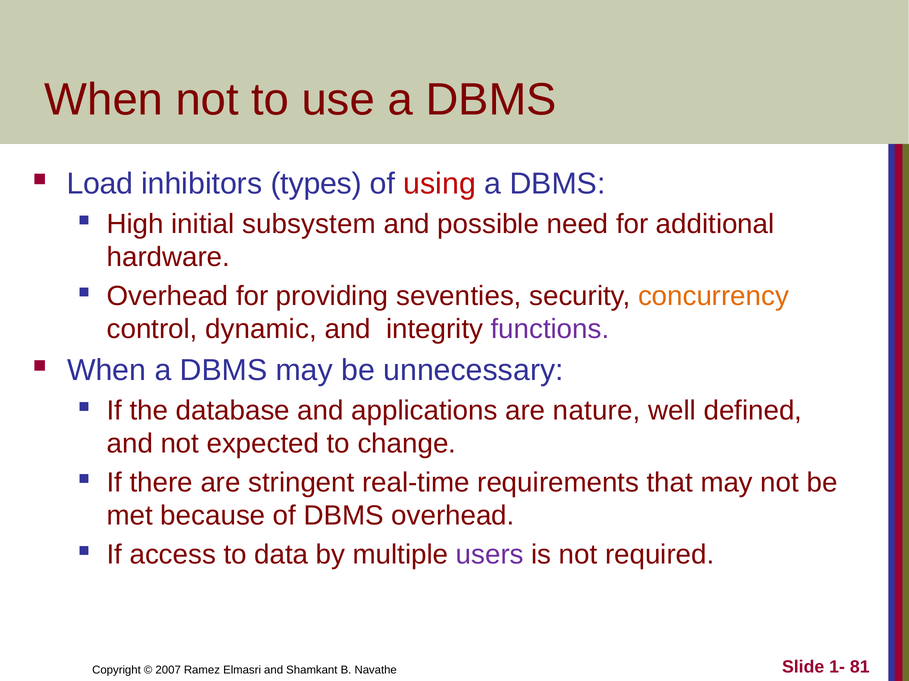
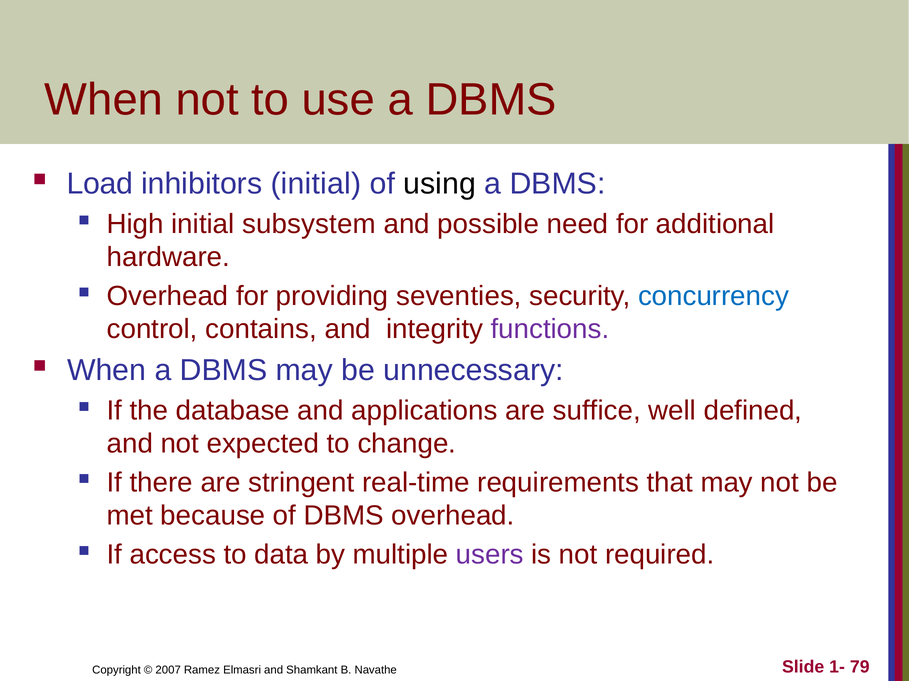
inhibitors types: types -> initial
using colour: red -> black
concurrency colour: orange -> blue
dynamic: dynamic -> contains
nature: nature -> suffice
81: 81 -> 79
